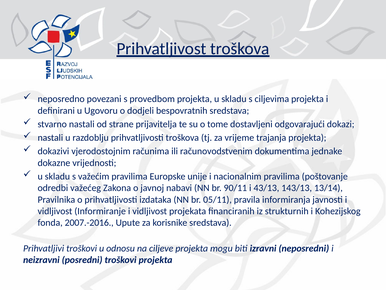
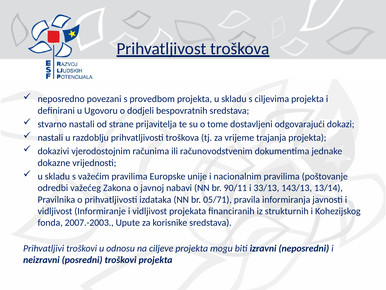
43/13: 43/13 -> 33/13
05/11: 05/11 -> 05/71
2007.-2016: 2007.-2016 -> 2007.-2003
